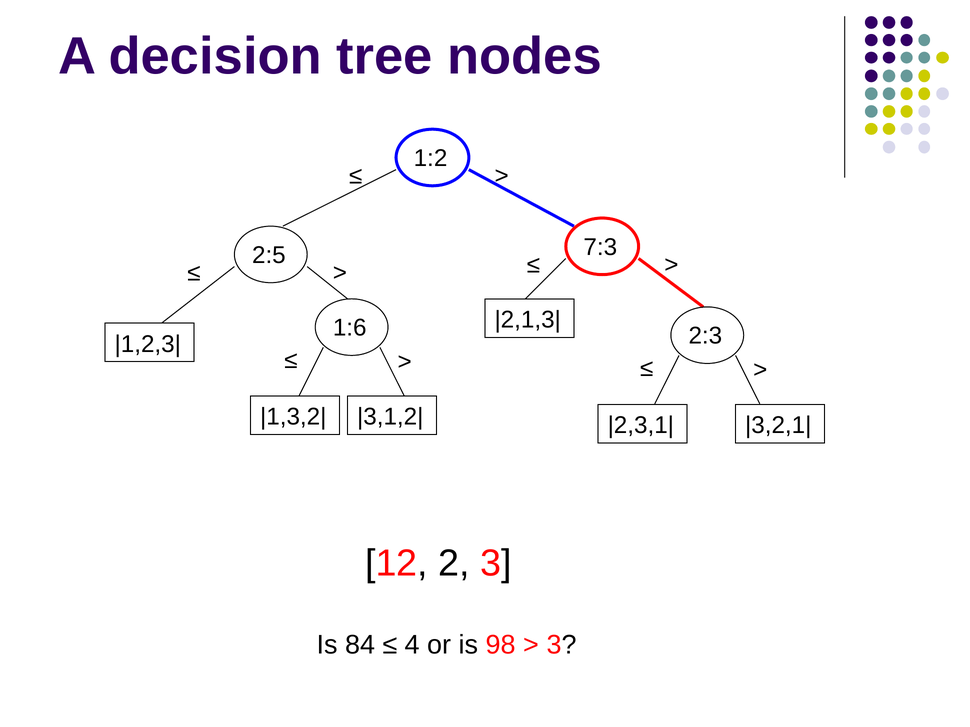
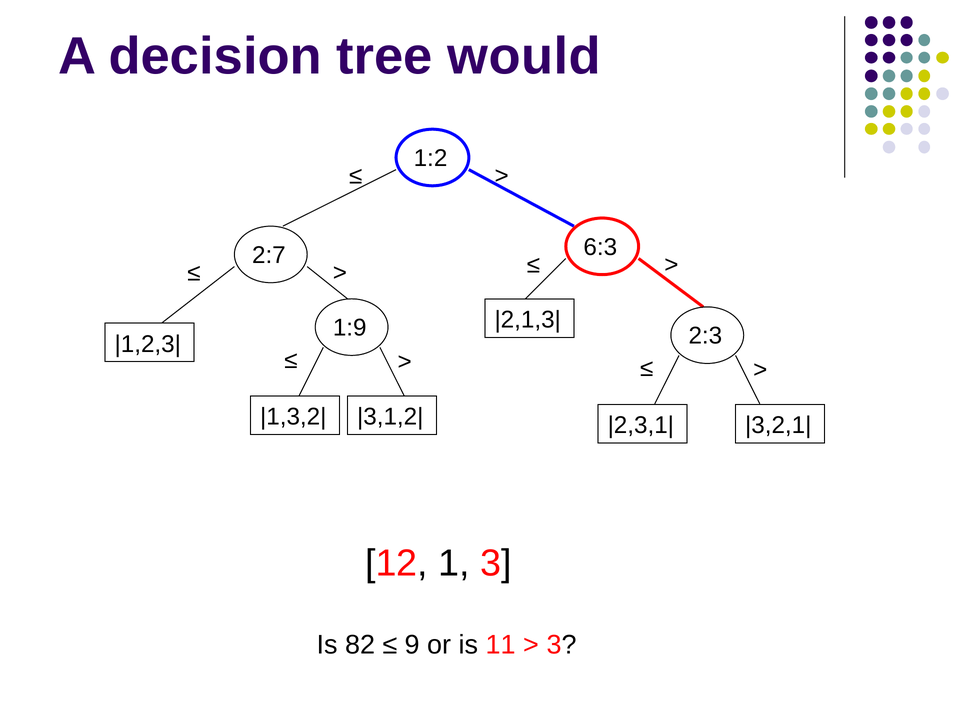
nodes: nodes -> would
7:3: 7:3 -> 6:3
2:5: 2:5 -> 2:7
1:6: 1:6 -> 1:9
2: 2 -> 1
84: 84 -> 82
4: 4 -> 9
98: 98 -> 11
